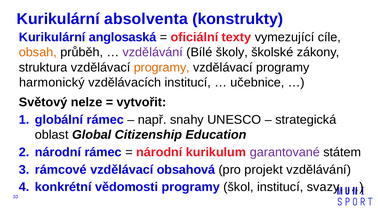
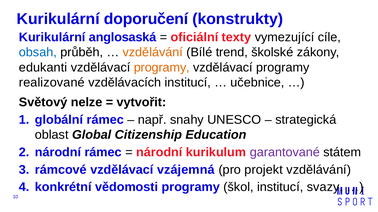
absolventa: absolventa -> doporučení
obsah colour: orange -> blue
vzdělávání at (153, 52) colour: purple -> orange
školy: školy -> trend
struktura: struktura -> edukanti
harmonický: harmonický -> realizované
obsahová: obsahová -> vzájemná
